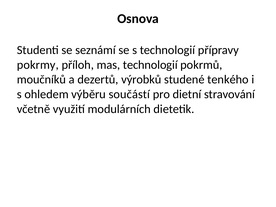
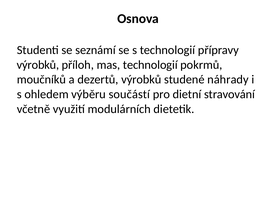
pokrmy at (38, 65): pokrmy -> výrobků
tenkého: tenkého -> náhrady
